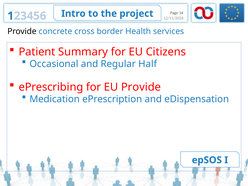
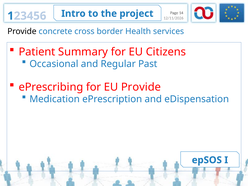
Half: Half -> Past
